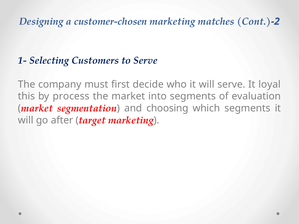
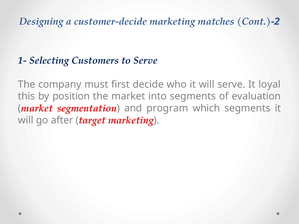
customer-chosen: customer-chosen -> customer-decide
process: process -> position
choosing: choosing -> program
